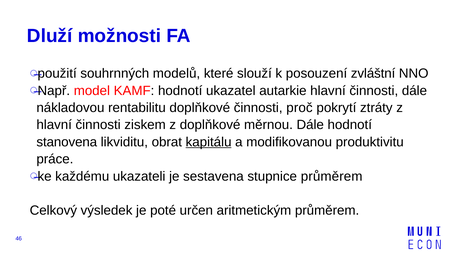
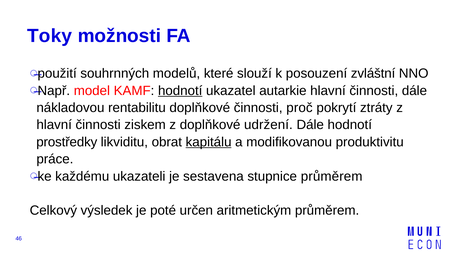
Dluží: Dluží -> Toky
hodnotí at (180, 91) underline: none -> present
měrnou: měrnou -> udržení
stanovena: stanovena -> prostředky
